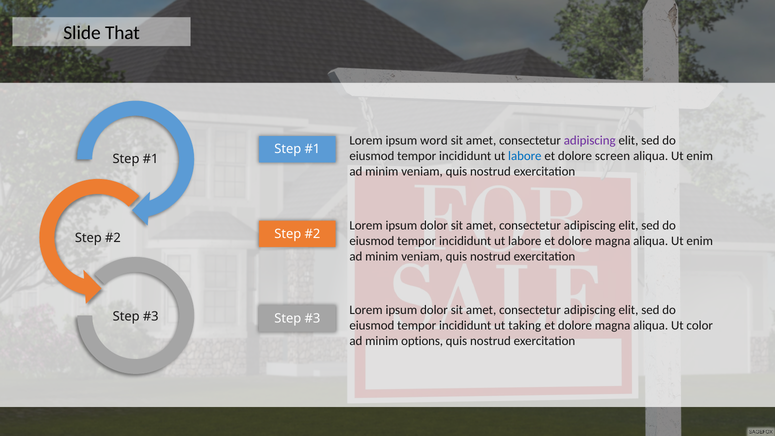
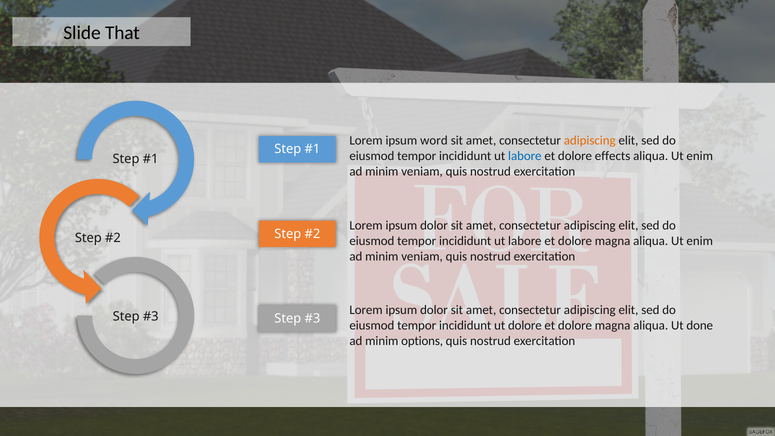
adipiscing at (590, 141) colour: purple -> orange
screen: screen -> effects
ut taking: taking -> dolore
color: color -> done
